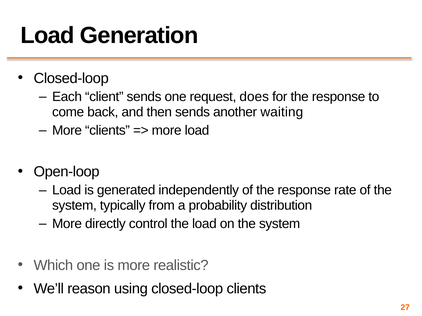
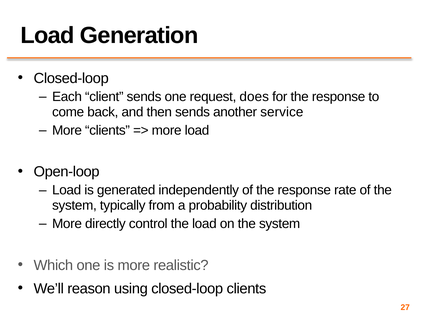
waiting: waiting -> service
